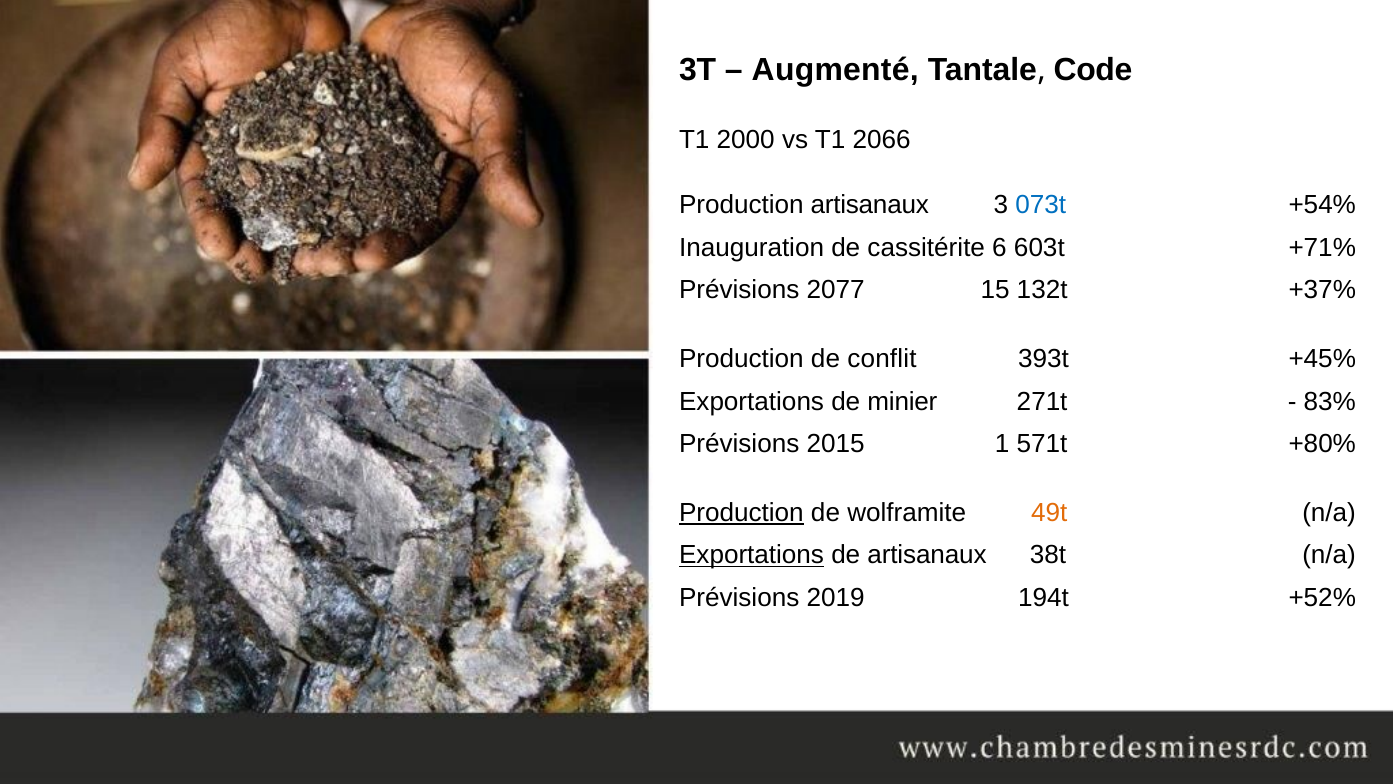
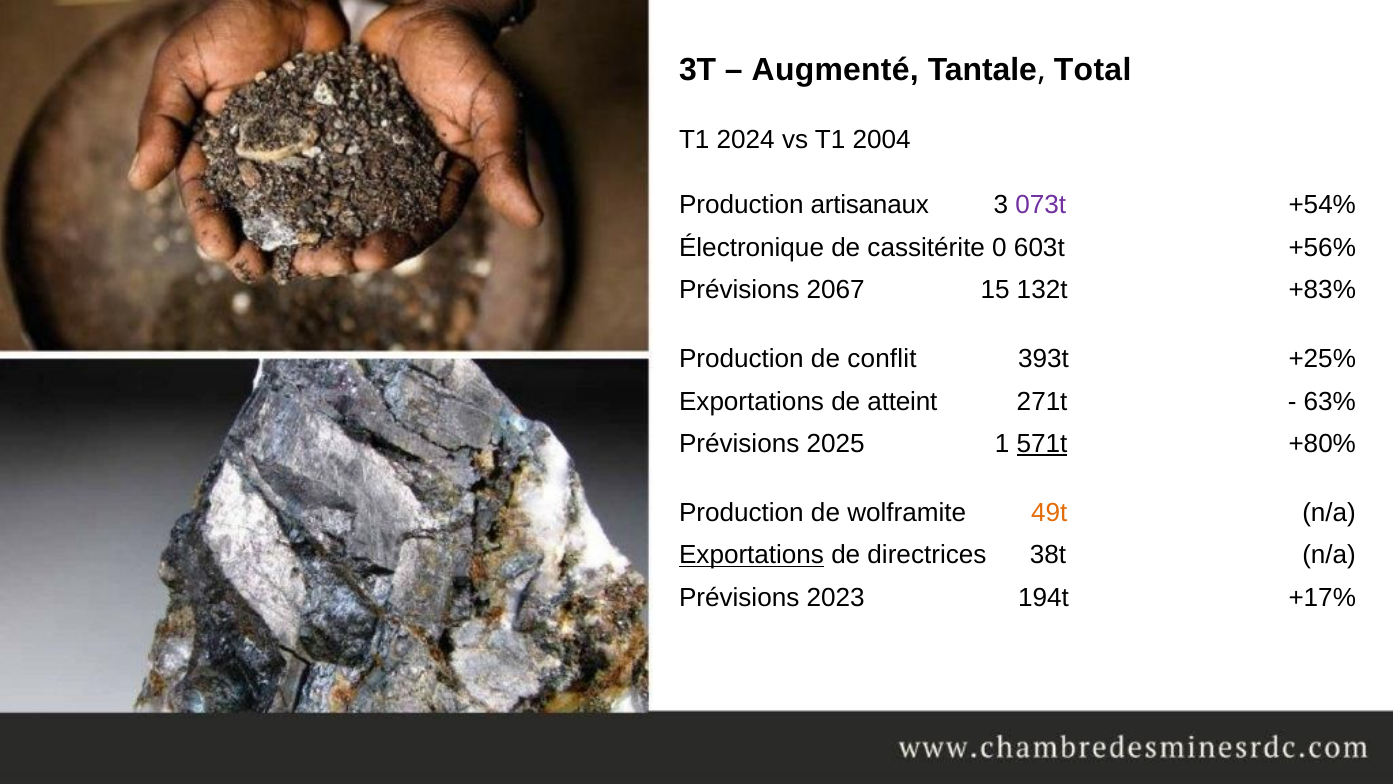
Code: Code -> Total
2000: 2000 -> 2024
2066: 2066 -> 2004
073t colour: blue -> purple
Inauguration: Inauguration -> Électronique
6: 6 -> 0
+71%: +71% -> +56%
2077: 2077 -> 2067
+37%: +37% -> +83%
+45%: +45% -> +25%
minier: minier -> atteint
83%: 83% -> 63%
2015: 2015 -> 2025
571t underline: none -> present
Production at (741, 513) underline: present -> none
de artisanaux: artisanaux -> directrices
2019: 2019 -> 2023
+52%: +52% -> +17%
